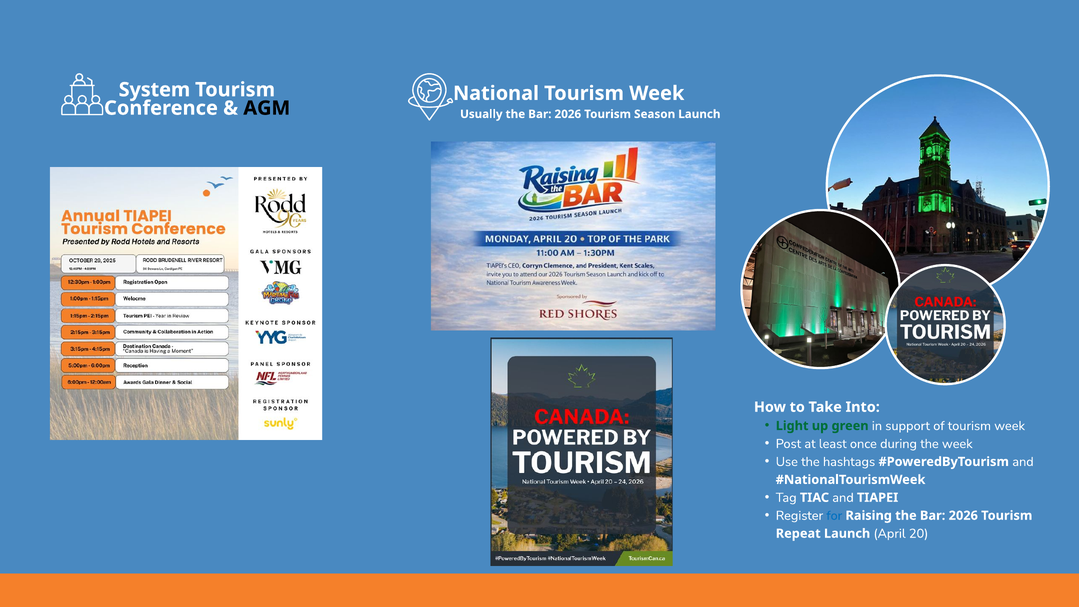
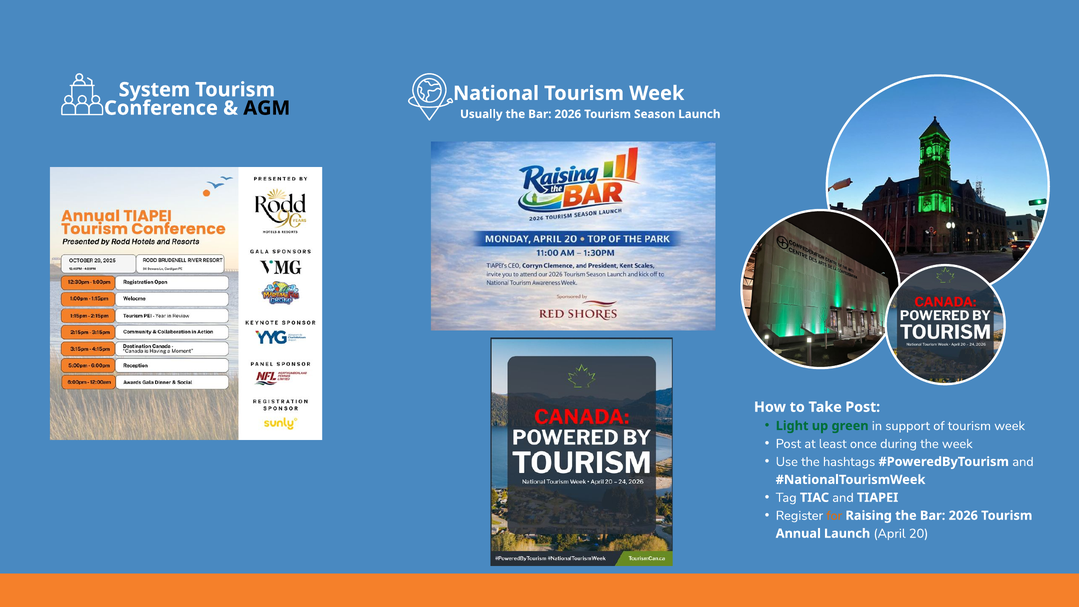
Take Into: Into -> Post
for colour: blue -> orange
Repeat: Repeat -> Annual
